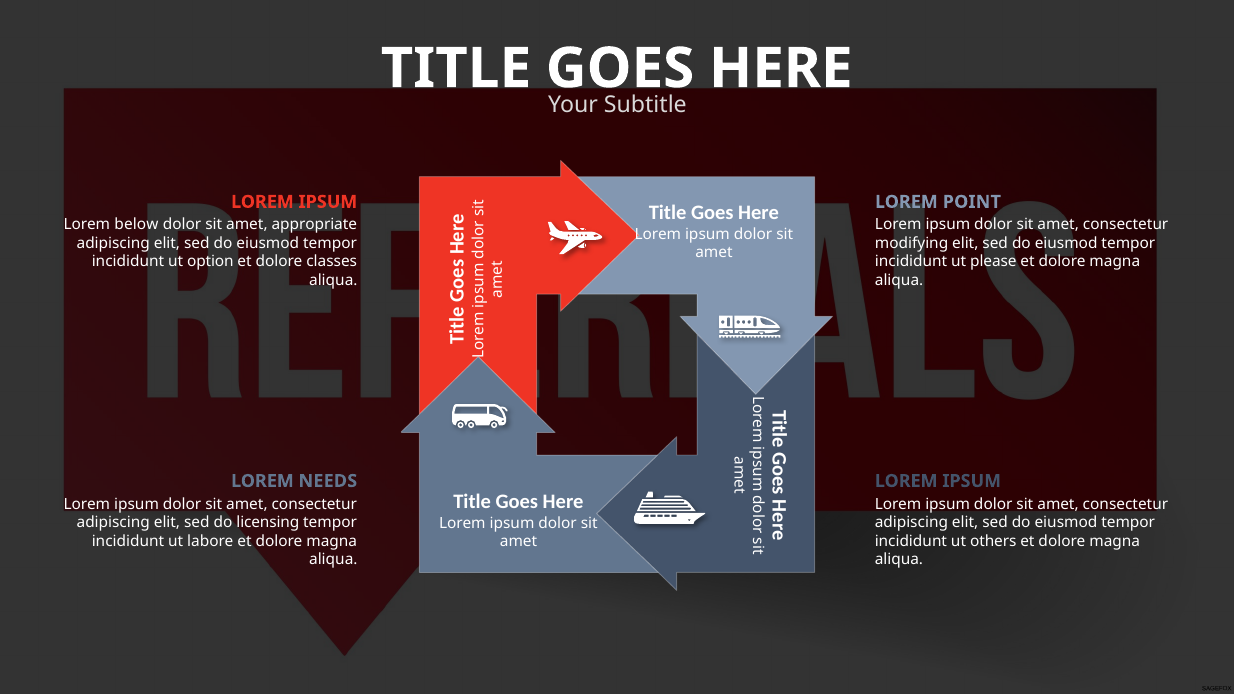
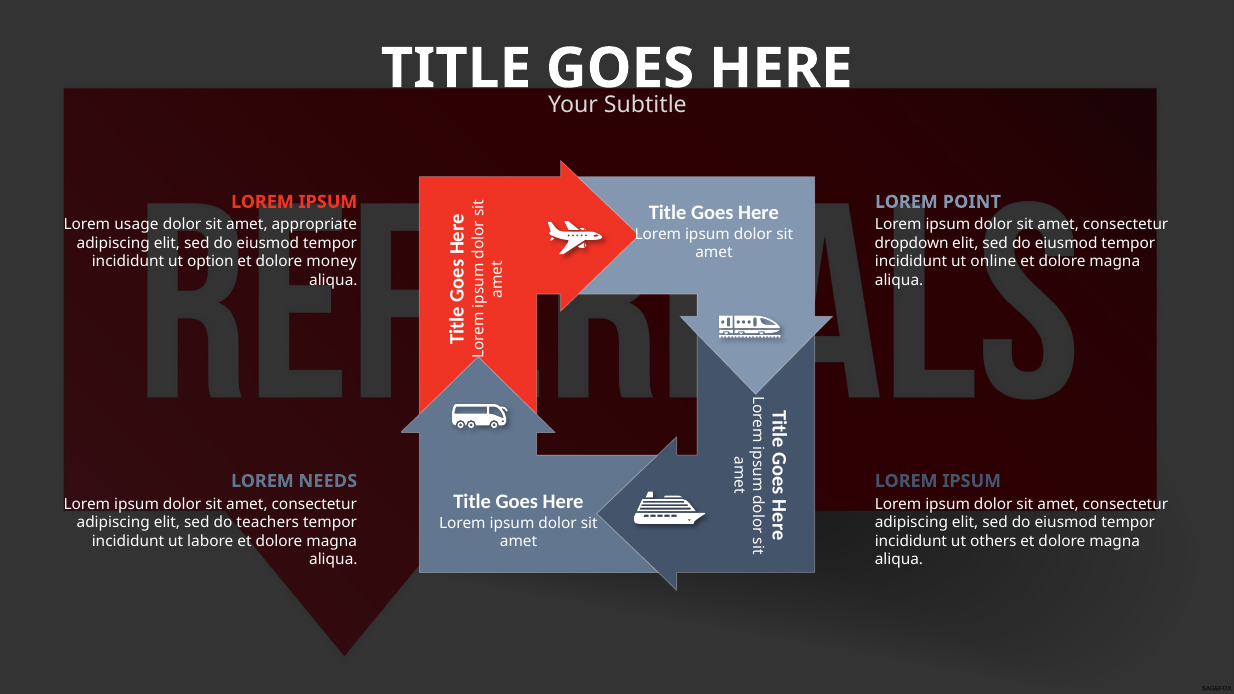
below: below -> usage
modifying: modifying -> dropdown
classes: classes -> money
please: please -> online
licensing: licensing -> teachers
